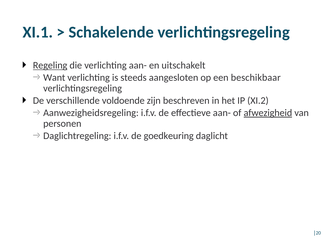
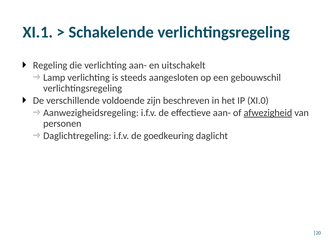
Regeling underline: present -> none
Want: Want -> Lamp
beschikbaar: beschikbaar -> gebouwschil
XI.2: XI.2 -> XI.0
